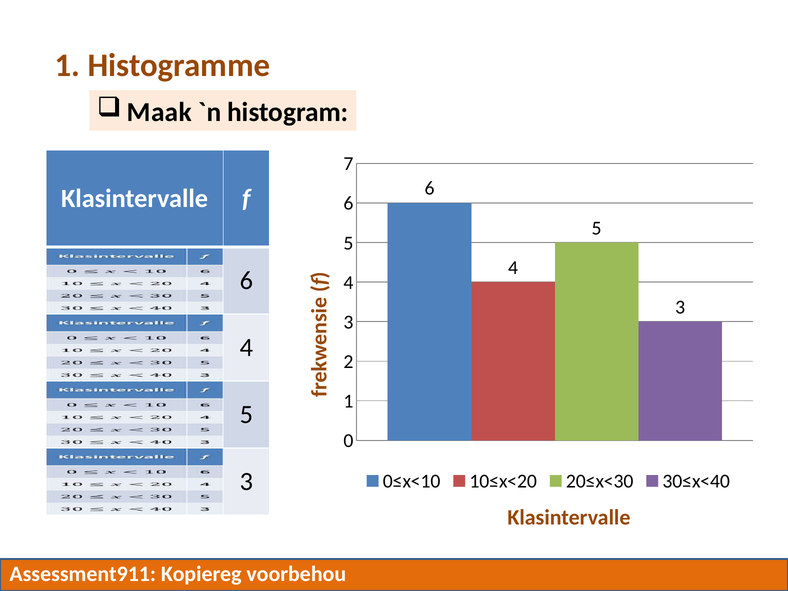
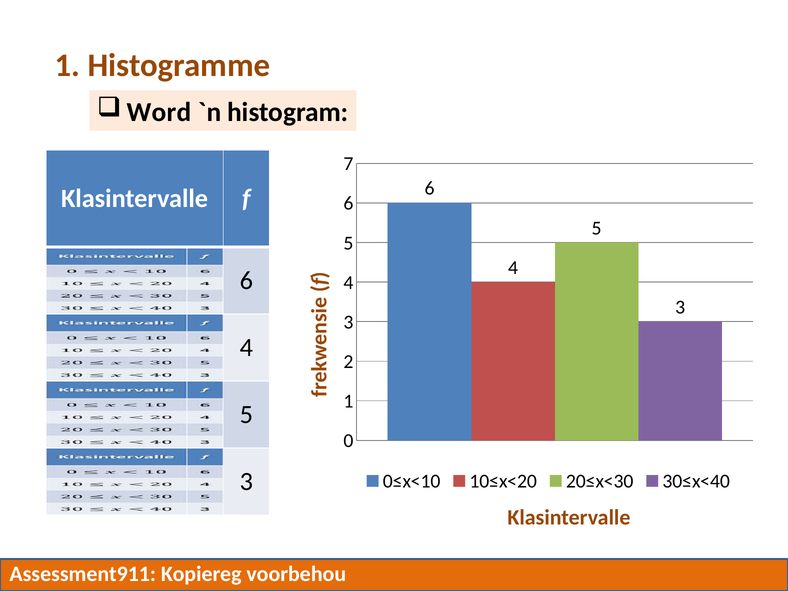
Maak: Maak -> Word
